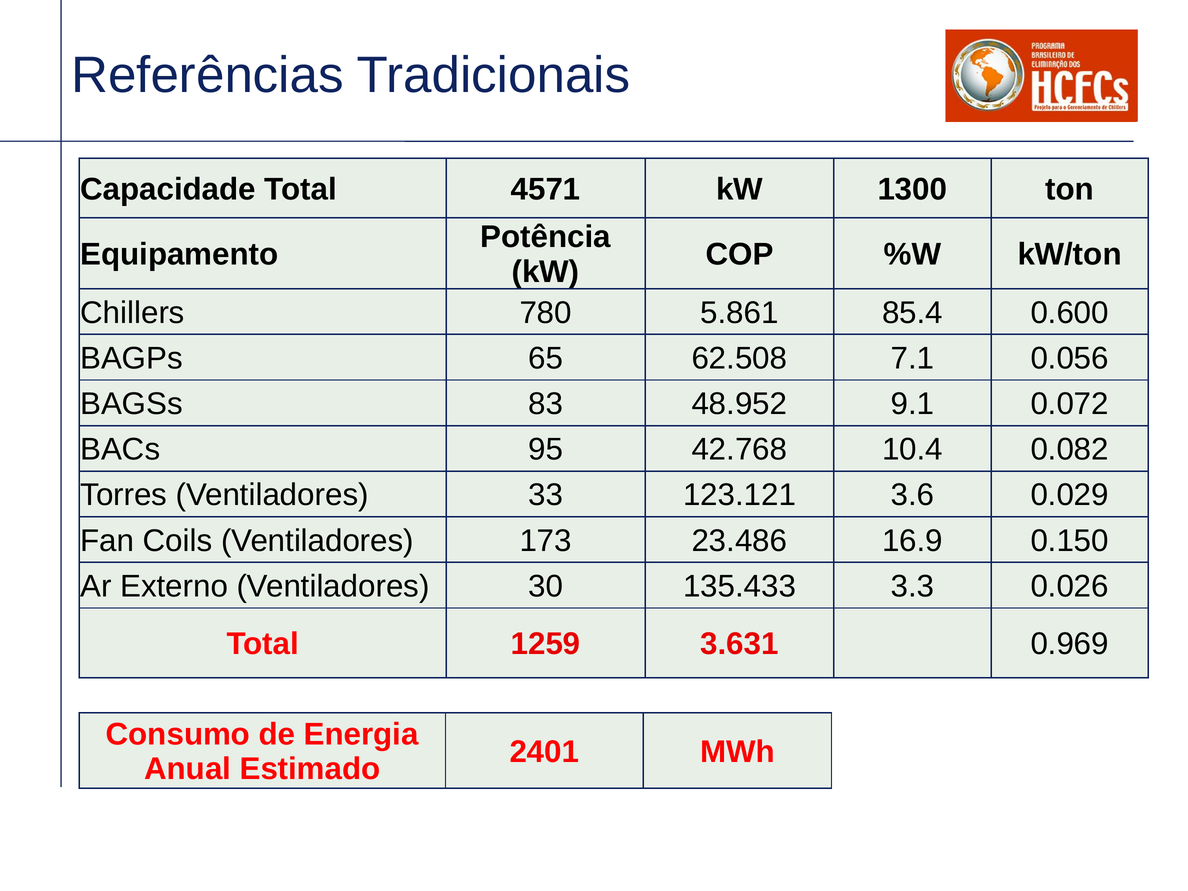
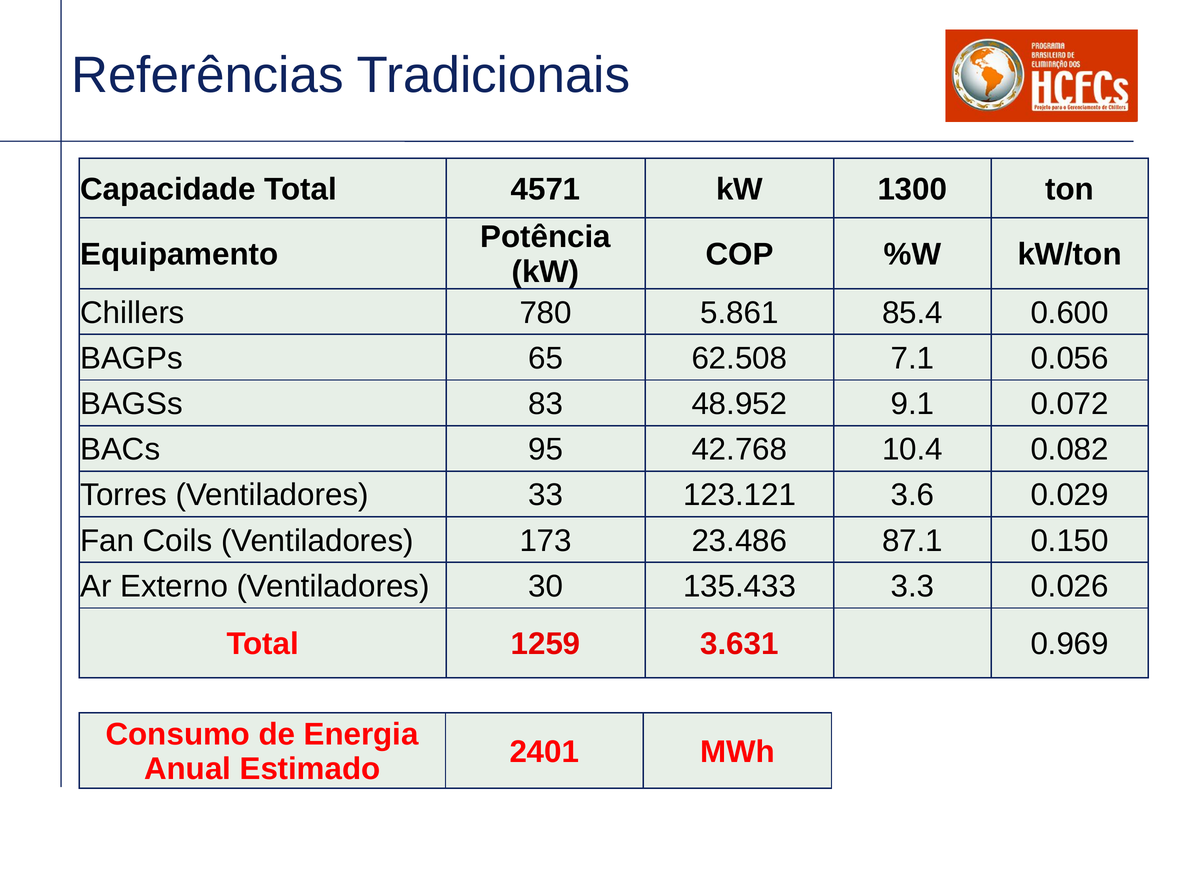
16.9: 16.9 -> 87.1
